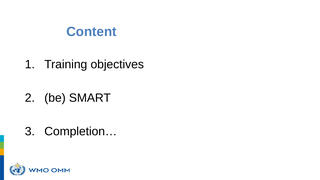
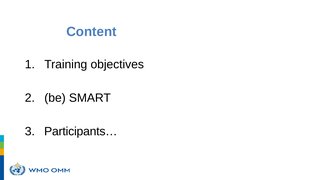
Completion…: Completion… -> Participants…
